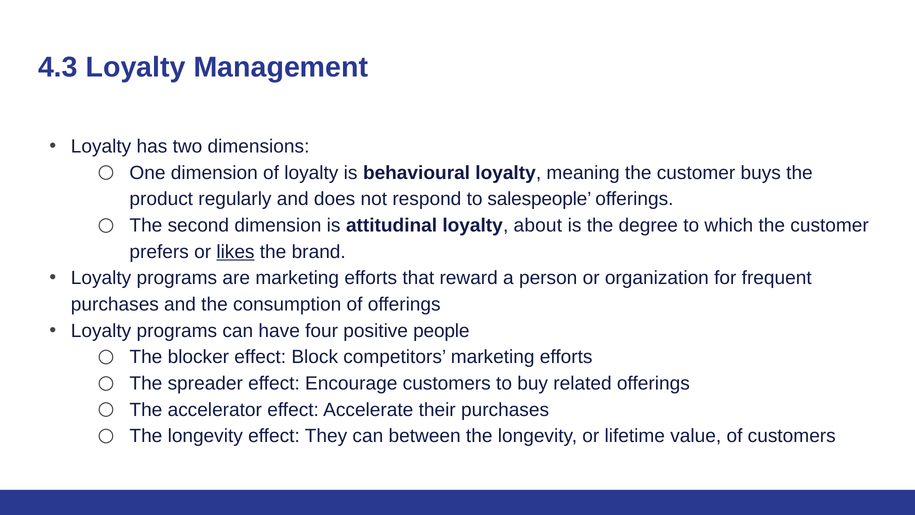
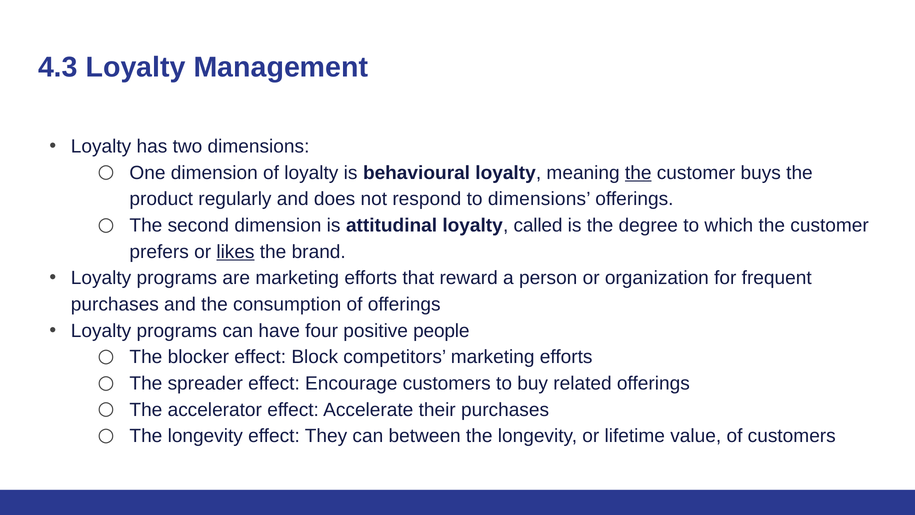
the at (638, 173) underline: none -> present
to salespeople: salespeople -> dimensions
about: about -> called
